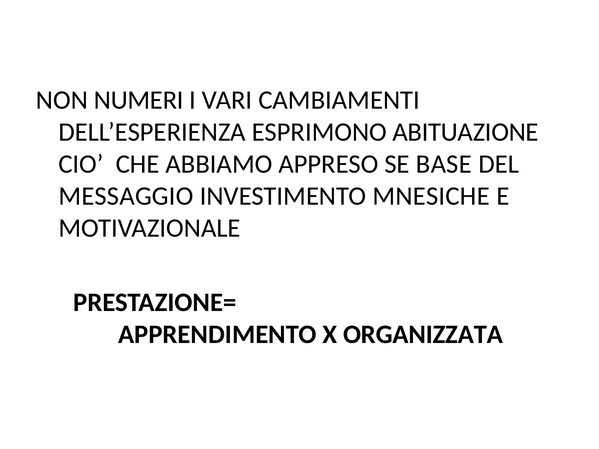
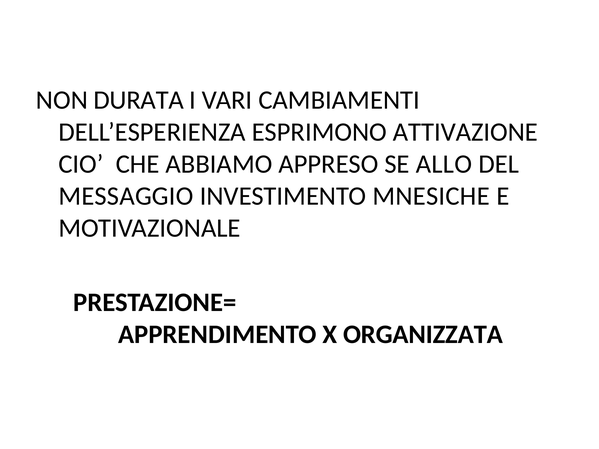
NUMERI: NUMERI -> DURATA
ABITUAZIONE: ABITUAZIONE -> ATTIVAZIONE
BASE: BASE -> ALLO
